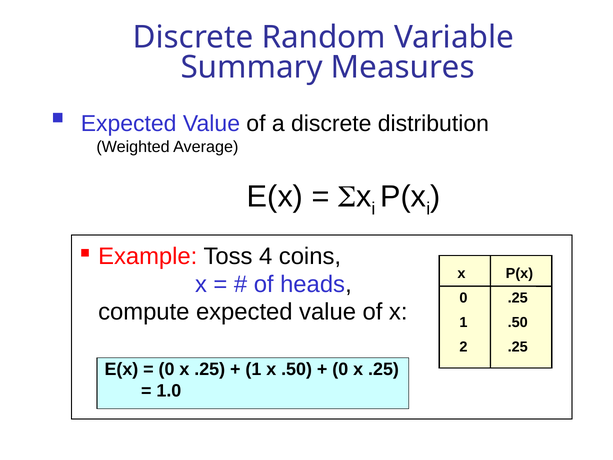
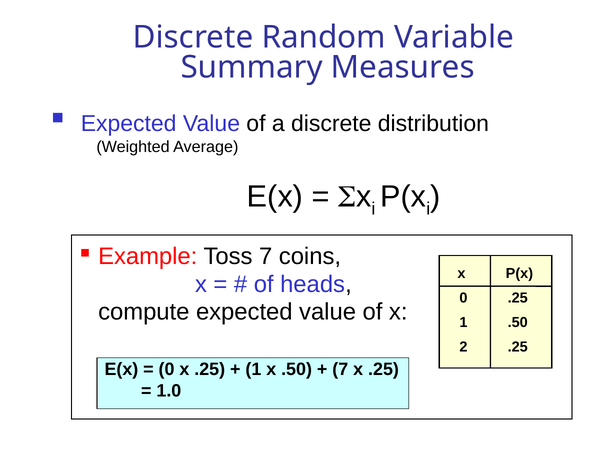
Toss 4: 4 -> 7
0 at (340, 369): 0 -> 7
